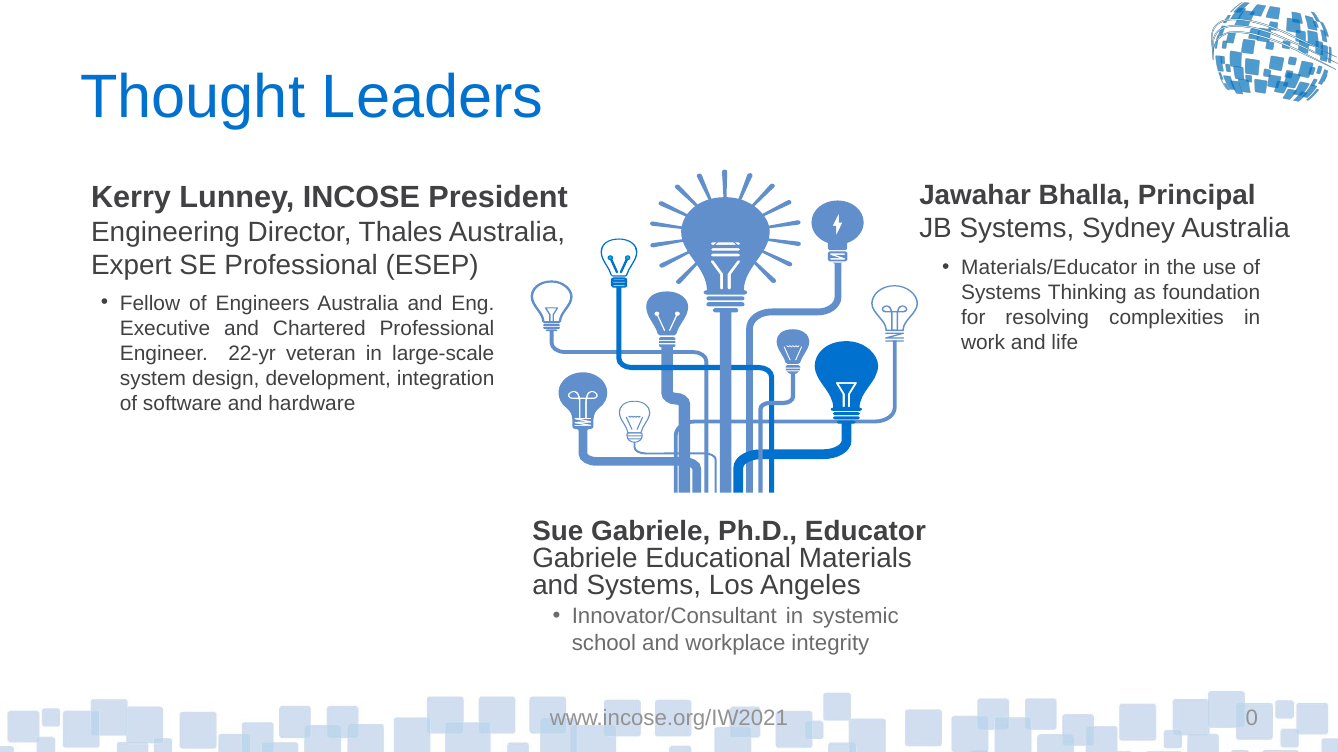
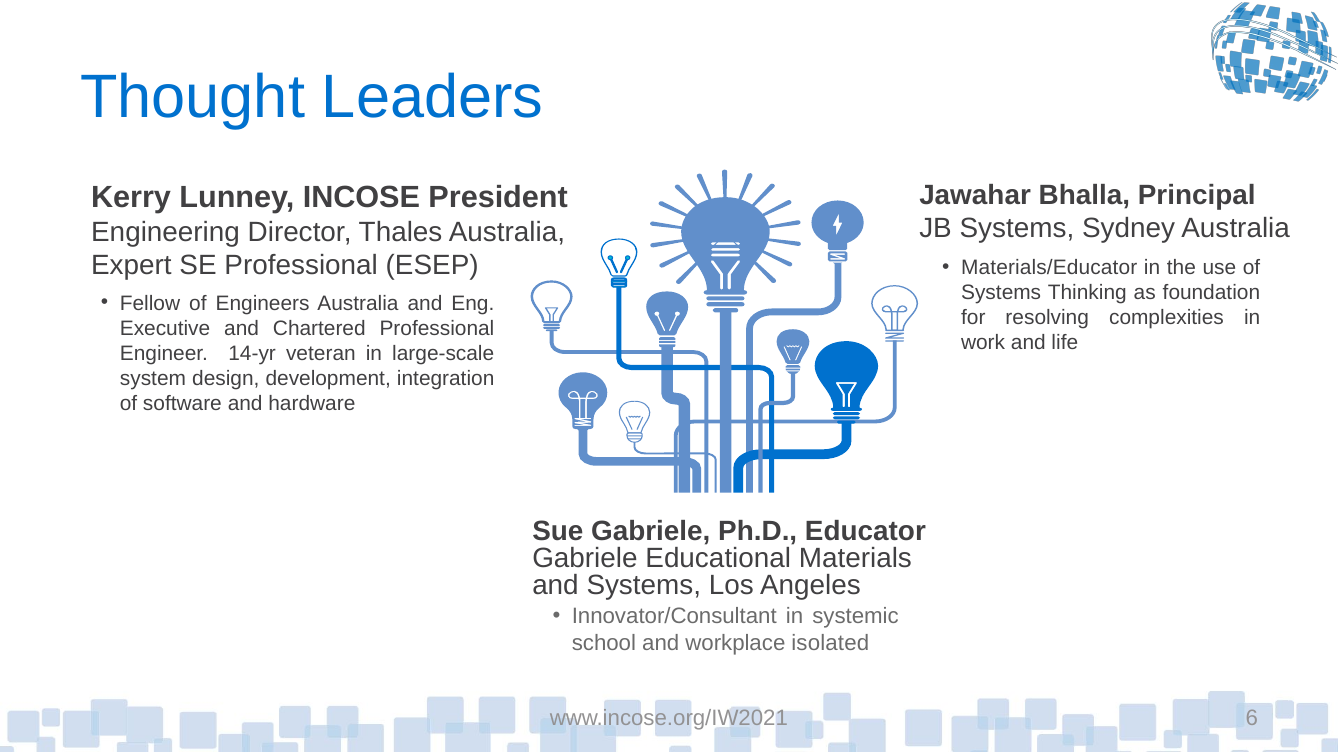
22-yr: 22-yr -> 14-yr
integrity: integrity -> isolated
0: 0 -> 6
